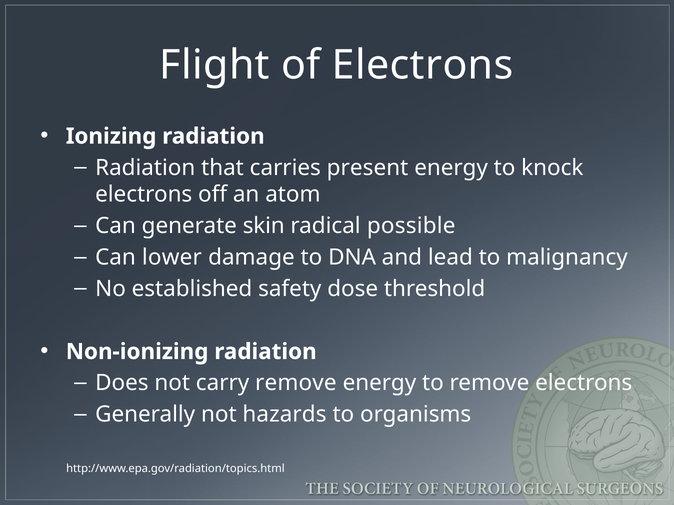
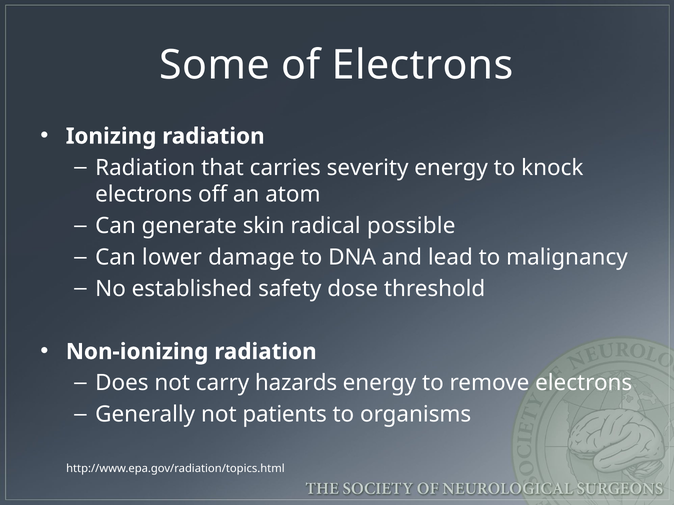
Flight: Flight -> Some
present: present -> severity
carry remove: remove -> hazards
hazards: hazards -> patients
